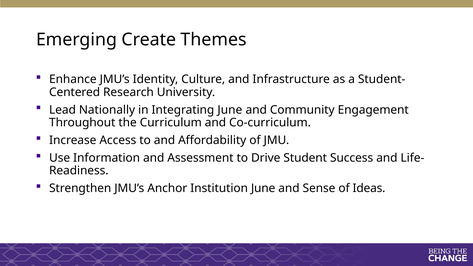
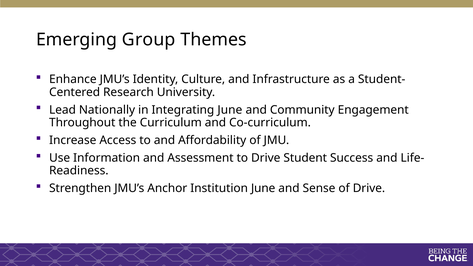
Create: Create -> Group
of Ideas: Ideas -> Drive
